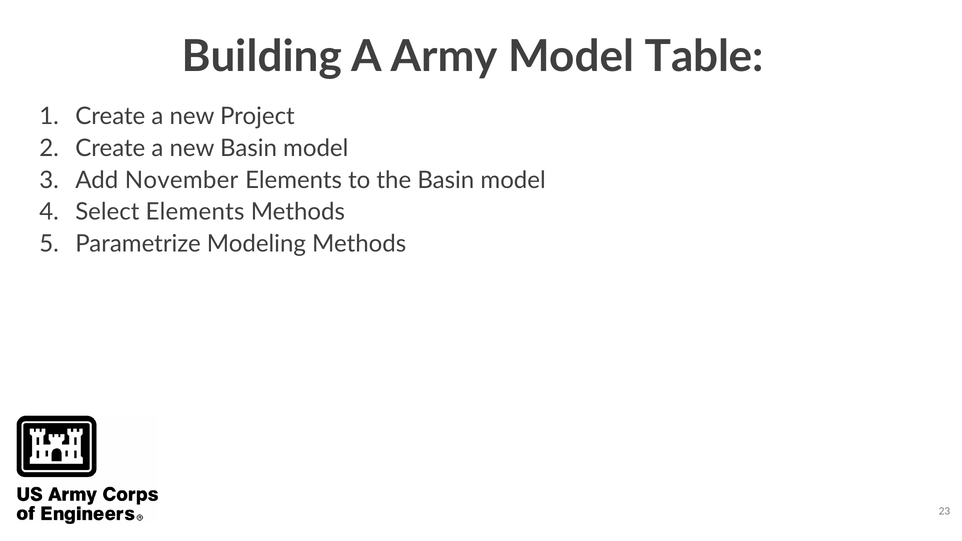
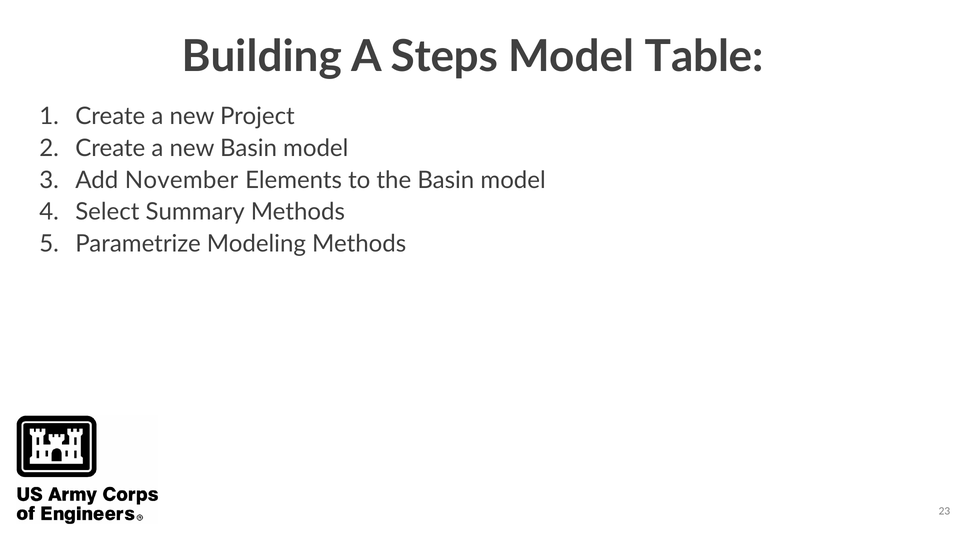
Army: Army -> Steps
Select Elements: Elements -> Summary
